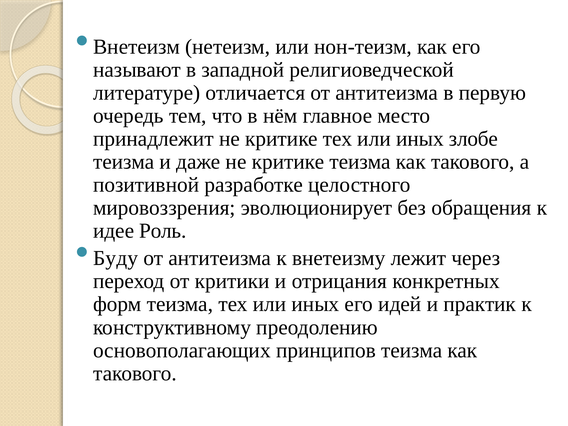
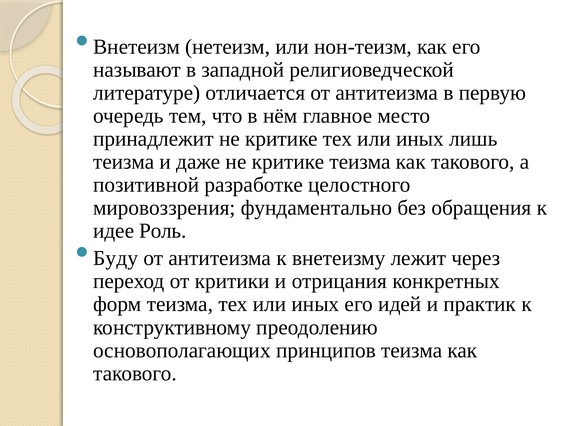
злобе: злобе -> лишь
эволюционирует: эволюционирует -> фундаментально
